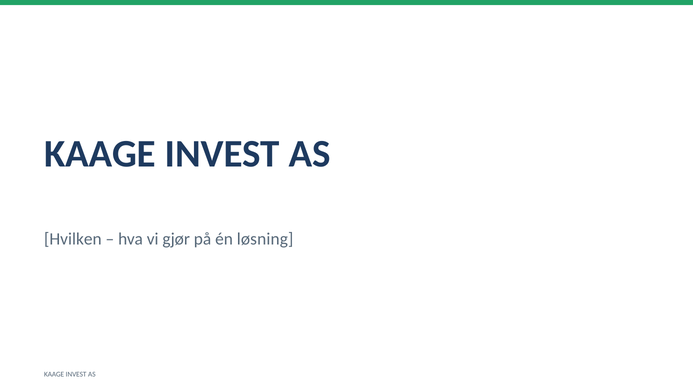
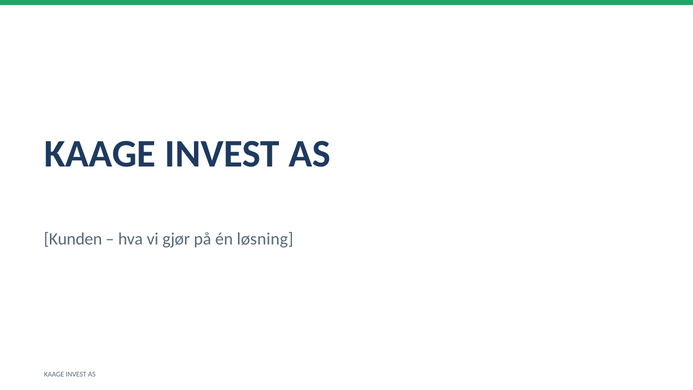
Hvilken: Hvilken -> Kunden
